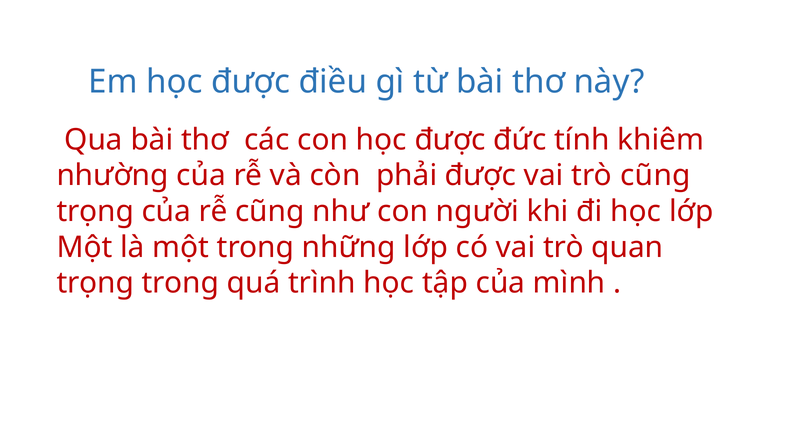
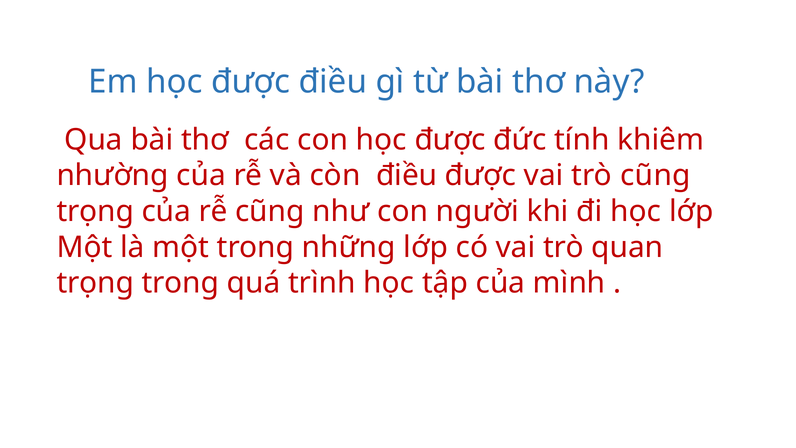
còn phải: phải -> điều
